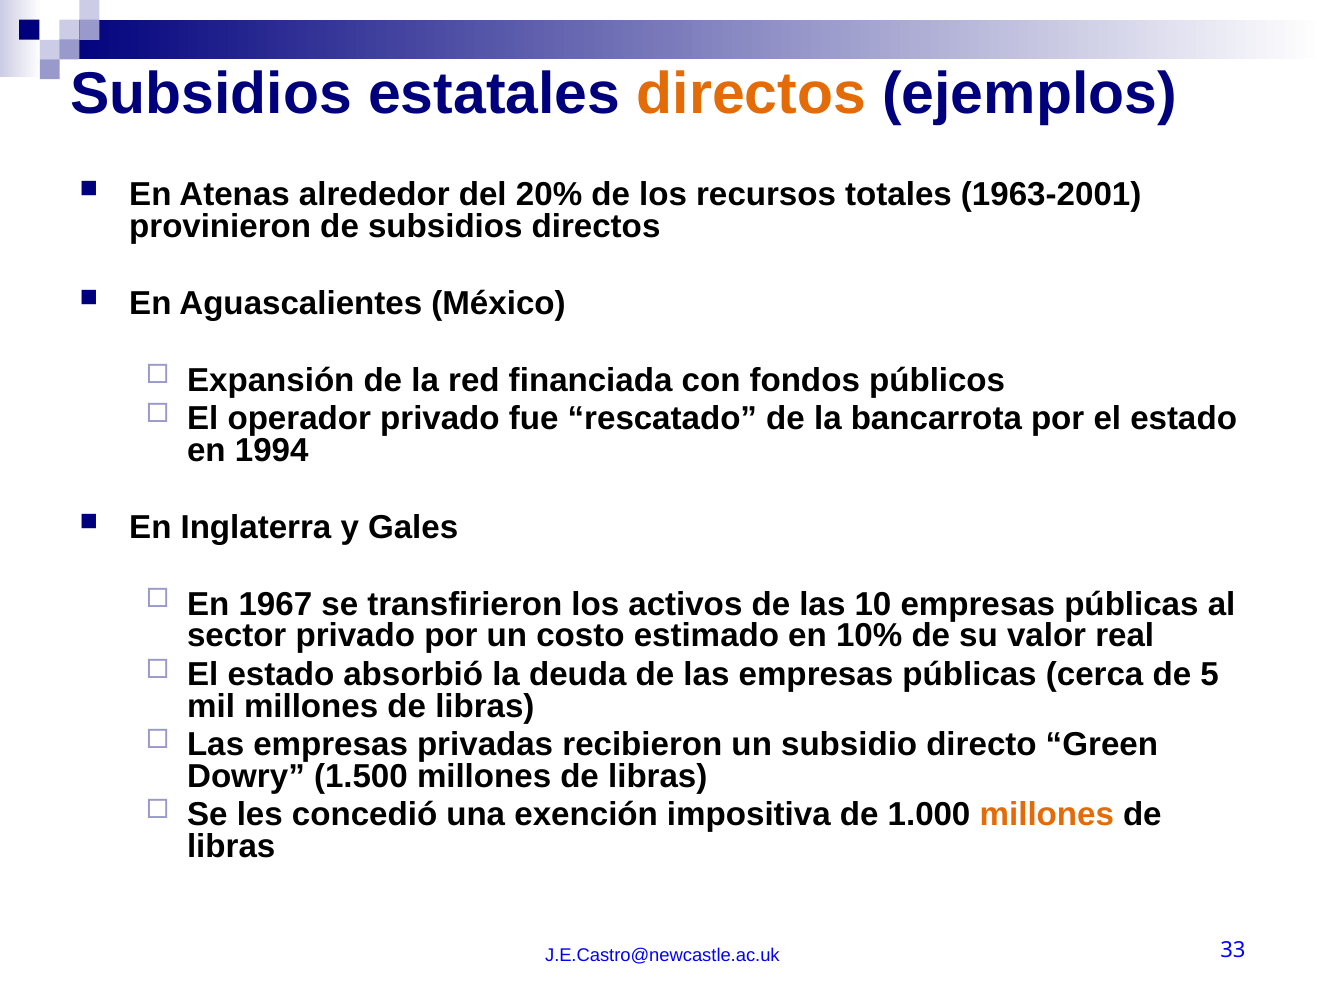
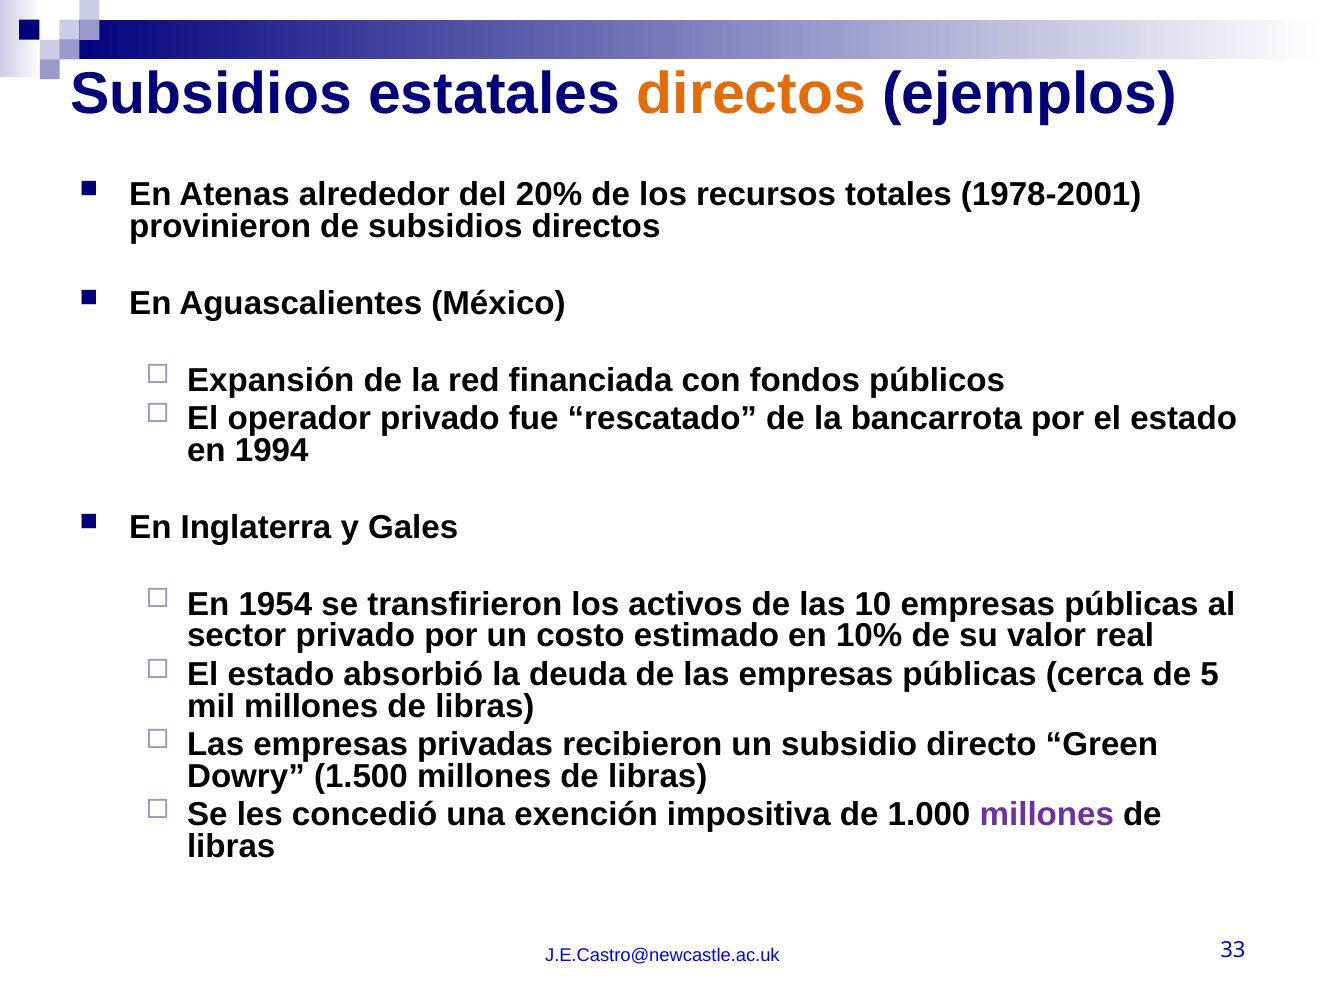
1963-2001: 1963-2001 -> 1978-2001
1967: 1967 -> 1954
millones at (1047, 815) colour: orange -> purple
